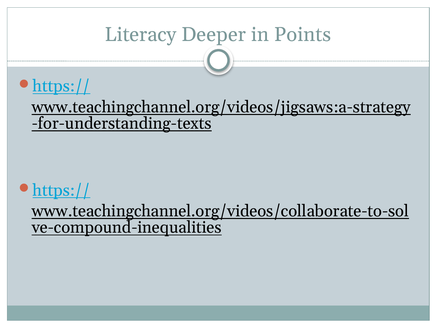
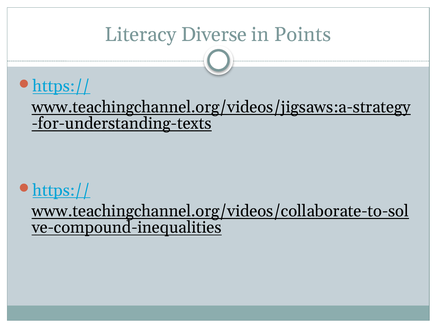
Deeper: Deeper -> Diverse
